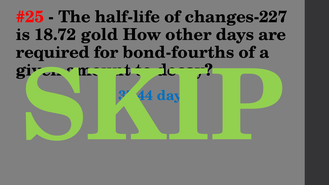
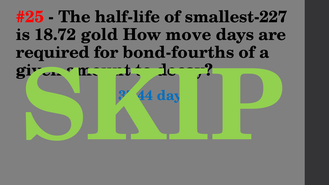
changes-227: changes-227 -> smallest-227
other: other -> move
